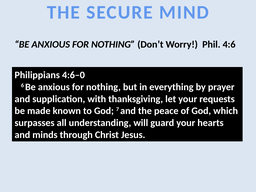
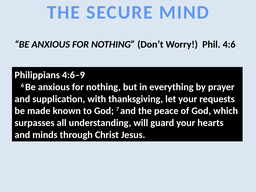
4:6–0: 4:6–0 -> 4:6–9
